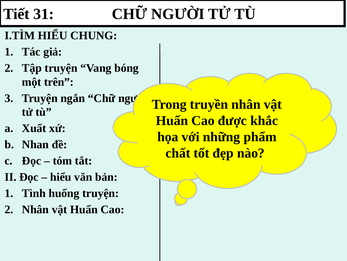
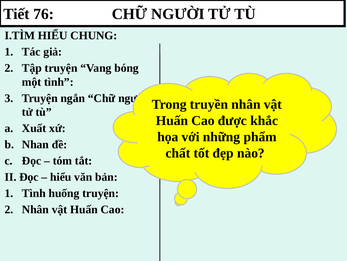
31: 31 -> 76
một trên: trên -> tình
